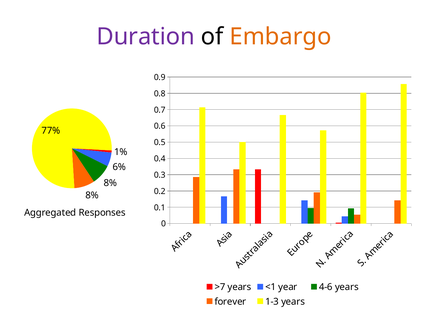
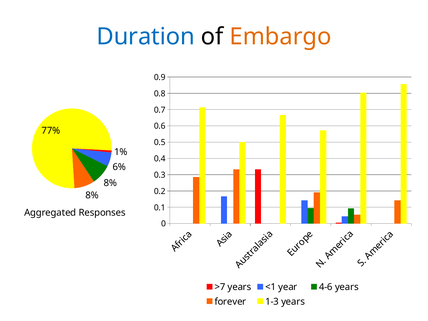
Duration colour: purple -> blue
